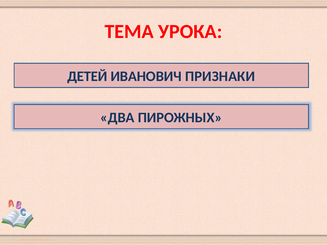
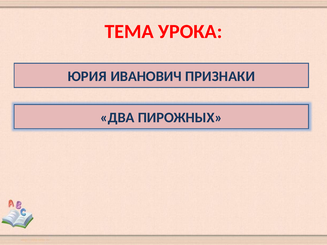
ДЕТЕЙ: ДЕТЕЙ -> ЮРИЯ
